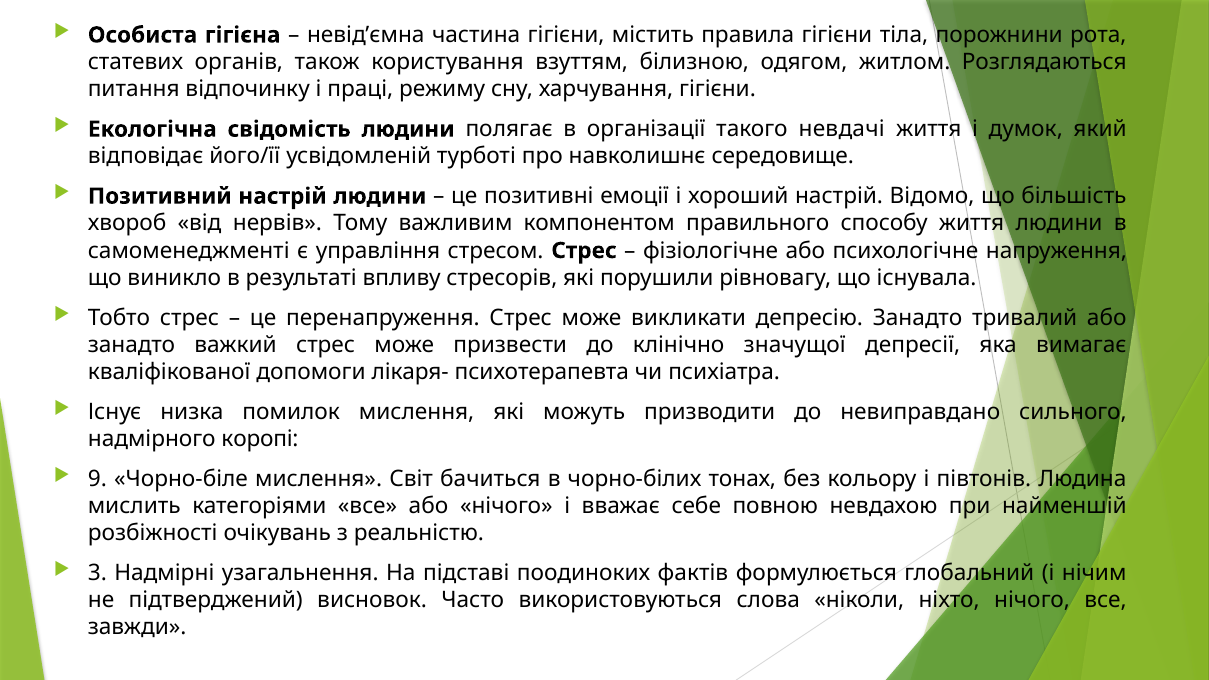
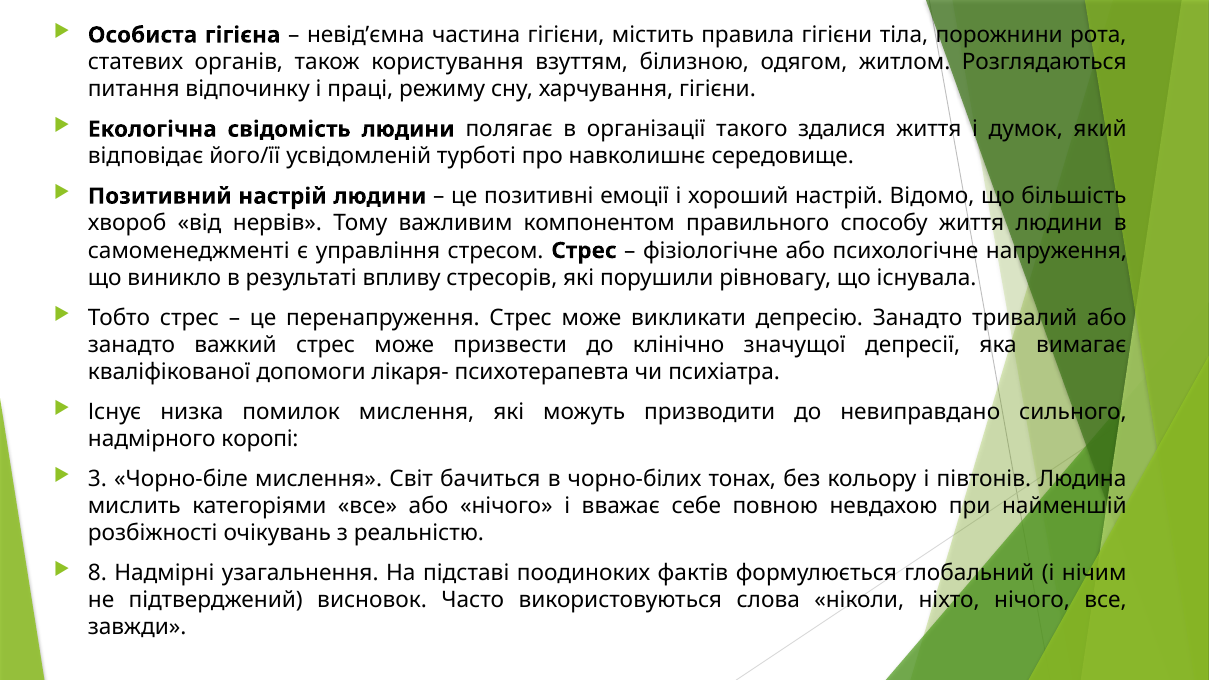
невдачі: невдачі -> здалися
9: 9 -> 3
3: 3 -> 8
